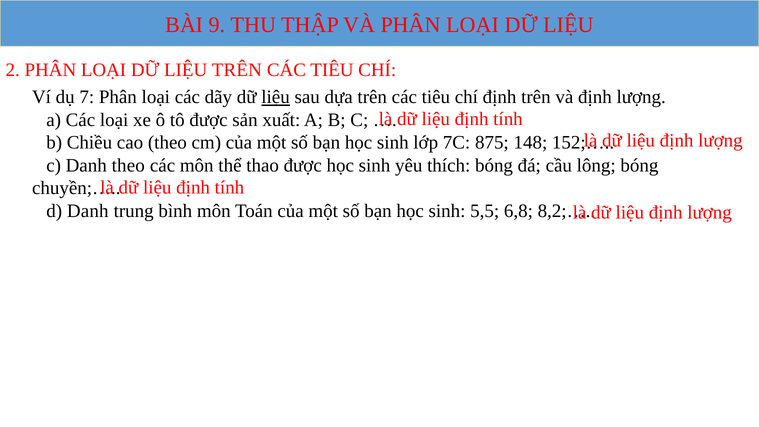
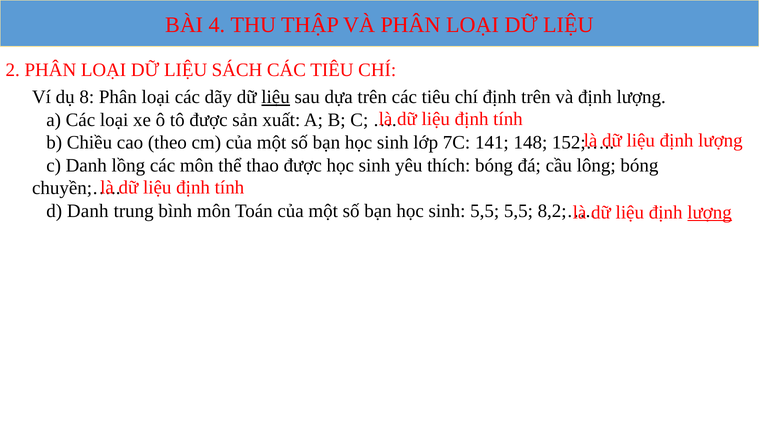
9: 9 -> 4
LIỆU TRÊN: TRÊN -> SÁCH
7: 7 -> 8
875: 875 -> 141
Danh theo: theo -> lồng
5,5 6,8: 6,8 -> 5,5
lượng at (710, 212) underline: none -> present
